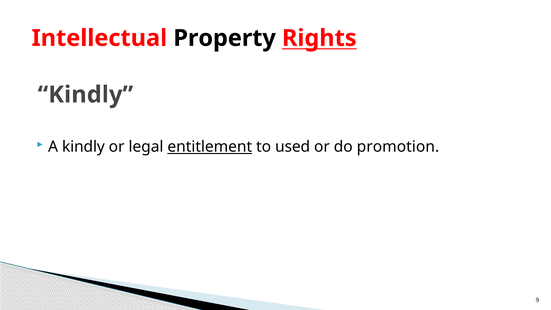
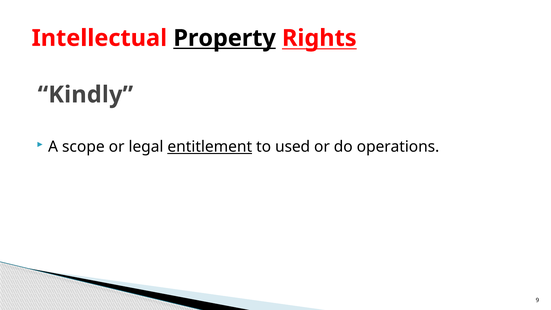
Property underline: none -> present
A kindly: kindly -> scope
promotion: promotion -> operations
